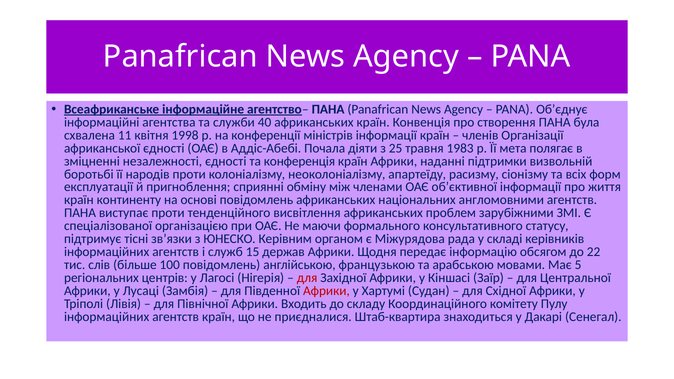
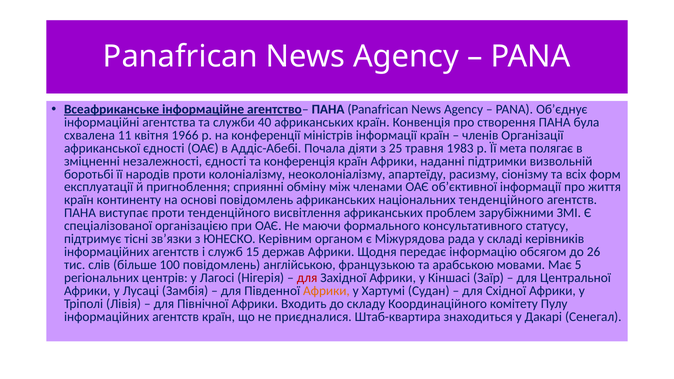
1998: 1998 -> 1966
національних англомовними: англомовними -> тенденційного
22: 22 -> 26
Африки at (326, 291) colour: red -> orange
